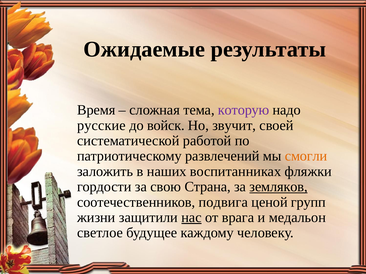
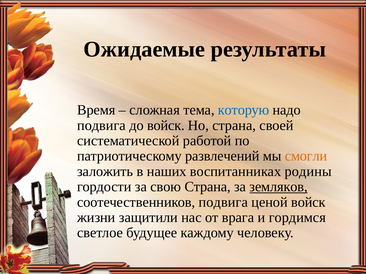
которую colour: purple -> blue
русские at (101, 126): русские -> подвига
Но звучит: звучит -> страна
фляжки: фляжки -> родины
ценой групп: групп -> войск
нас underline: present -> none
медальон: медальон -> гордимся
